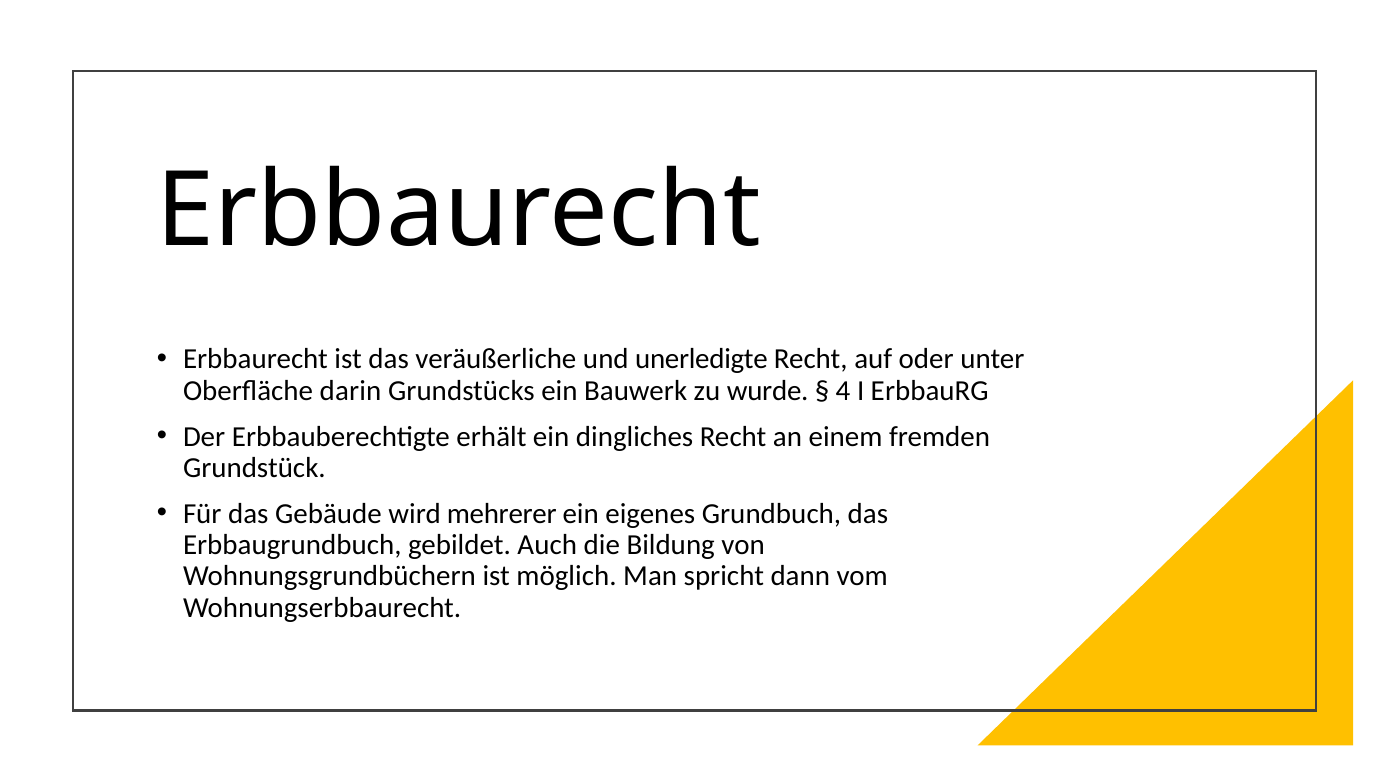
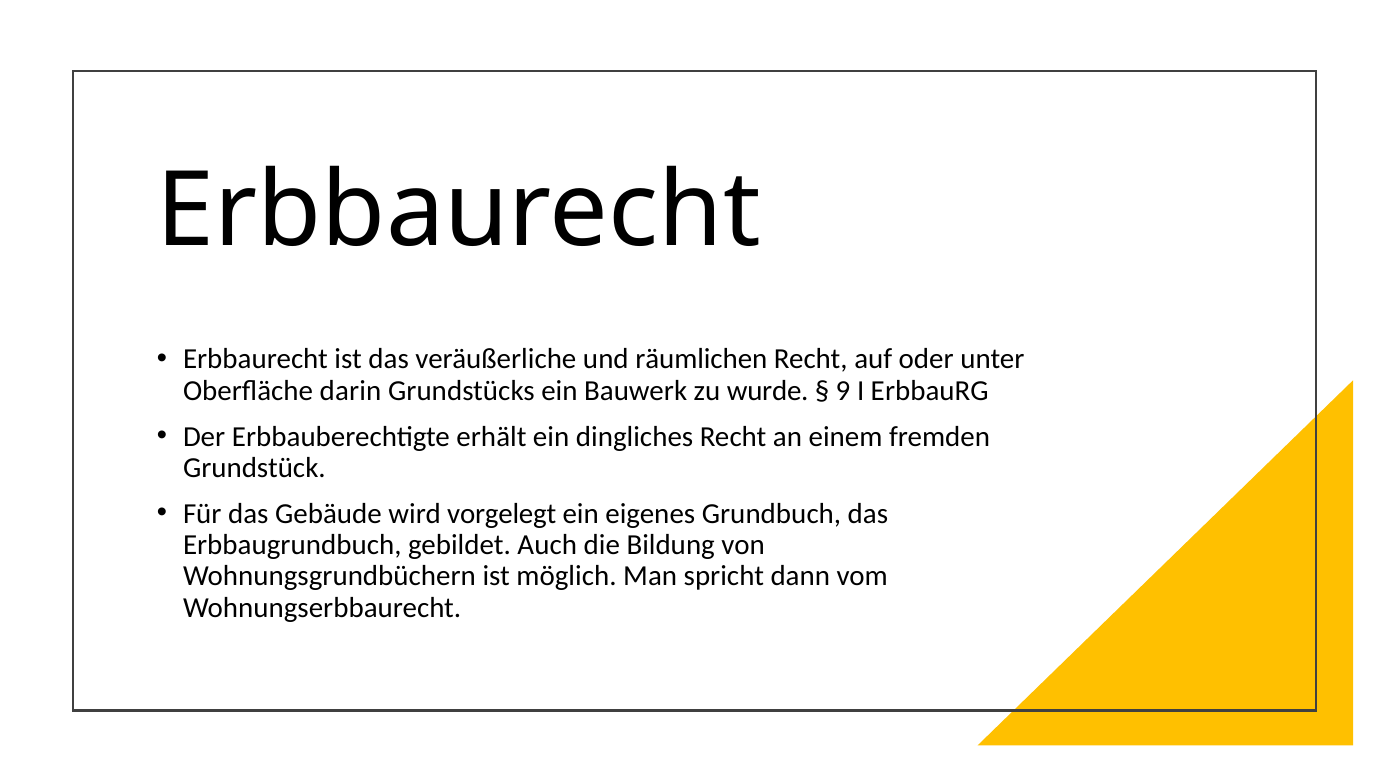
unerledigte: unerledigte -> räumlichen
4: 4 -> 9
mehrerer: mehrerer -> vorgelegt
